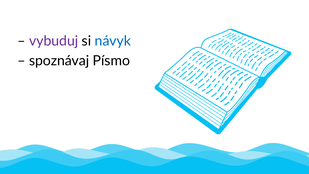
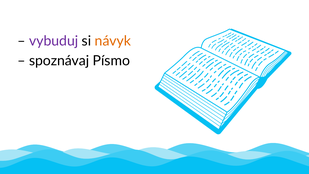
návyk colour: blue -> orange
